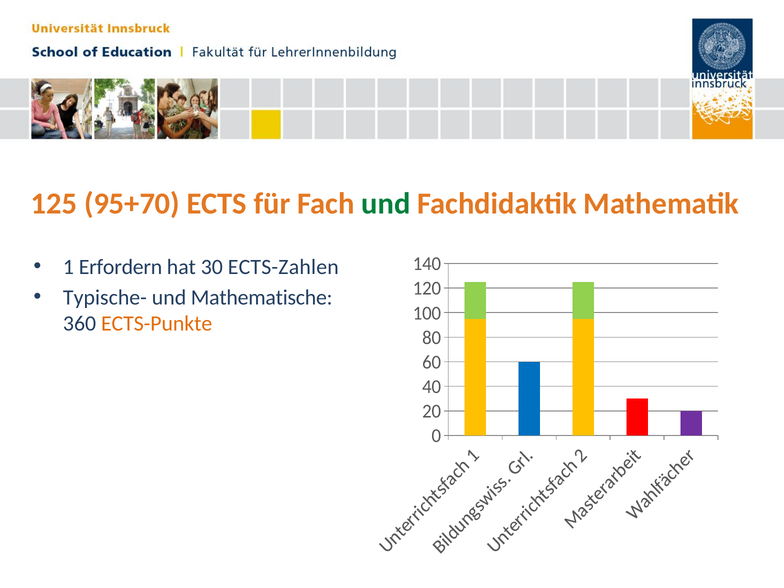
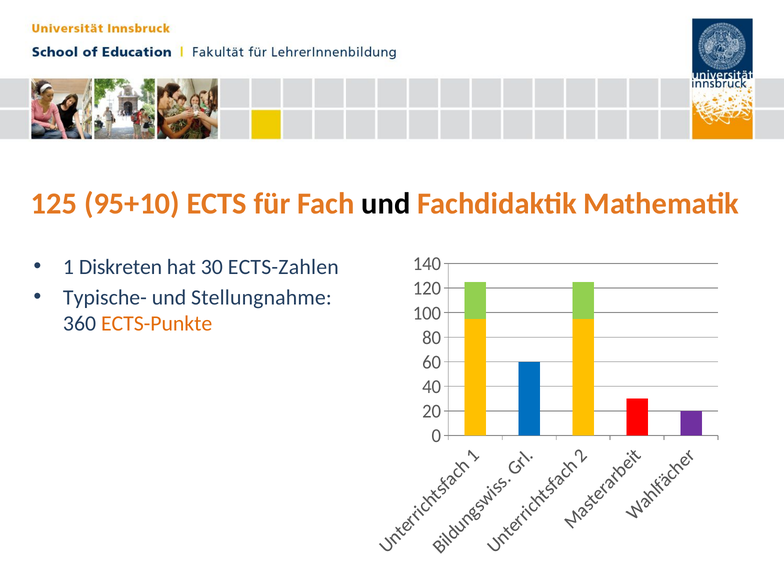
95+70: 95+70 -> 95+10
und at (386, 204) colour: green -> black
Erfordern: Erfordern -> Diskreten
Mathematische: Mathematische -> Stellungnahme
